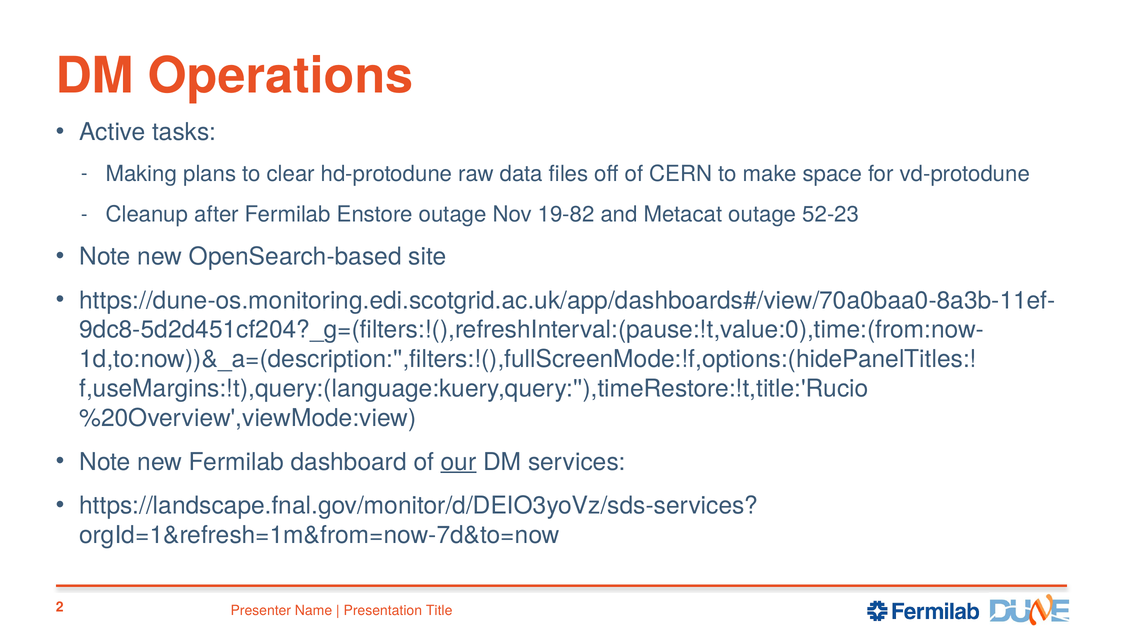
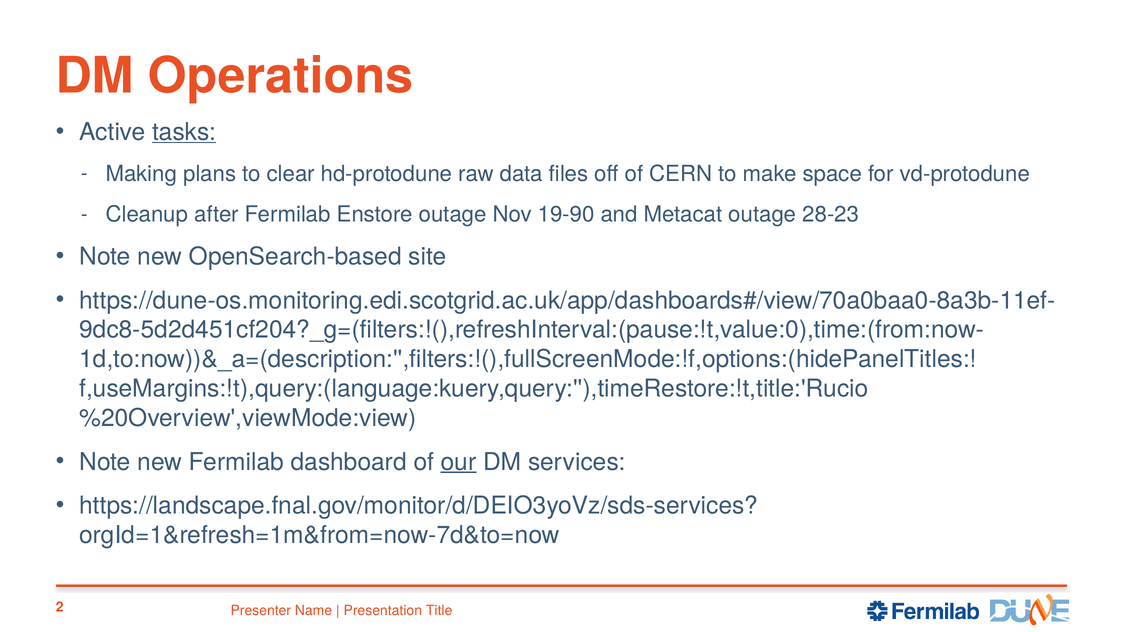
tasks underline: none -> present
19-82: 19-82 -> 19-90
52-23: 52-23 -> 28-23
